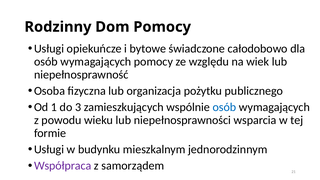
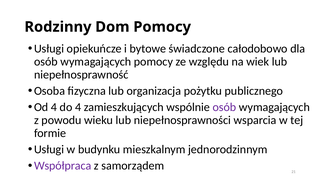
Od 1: 1 -> 4
do 3: 3 -> 4
osób at (224, 107) colour: blue -> purple
